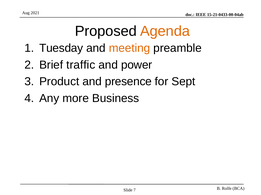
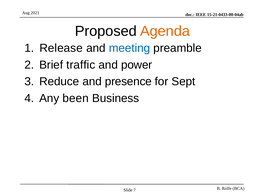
Tuesday: Tuesday -> Release
meeting colour: orange -> blue
Product: Product -> Reduce
more: more -> been
